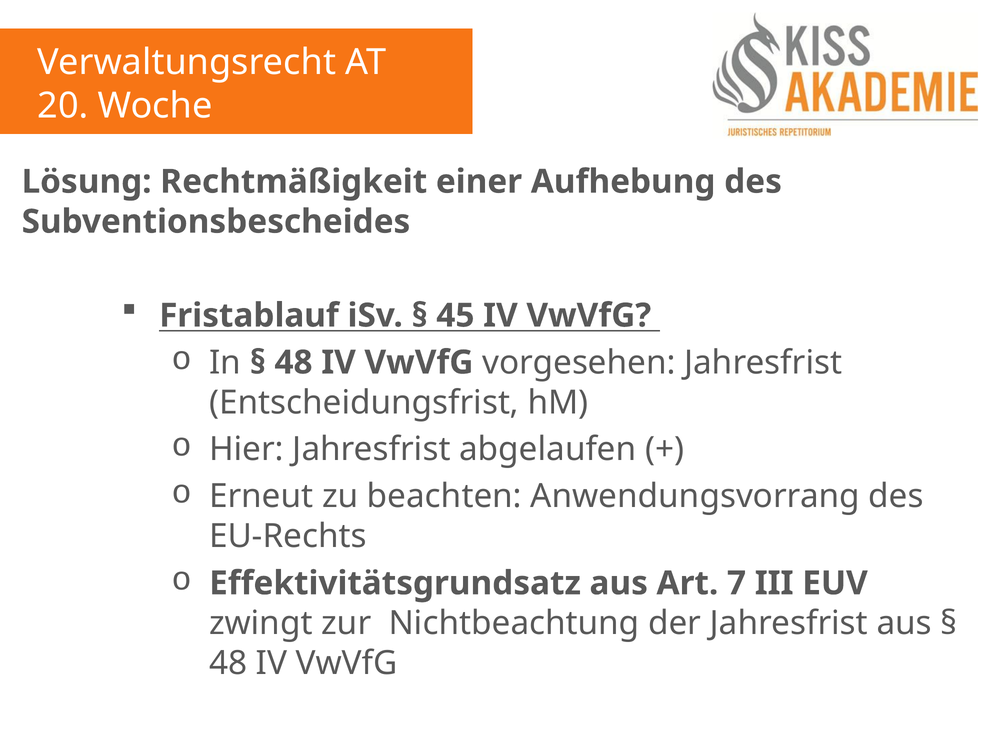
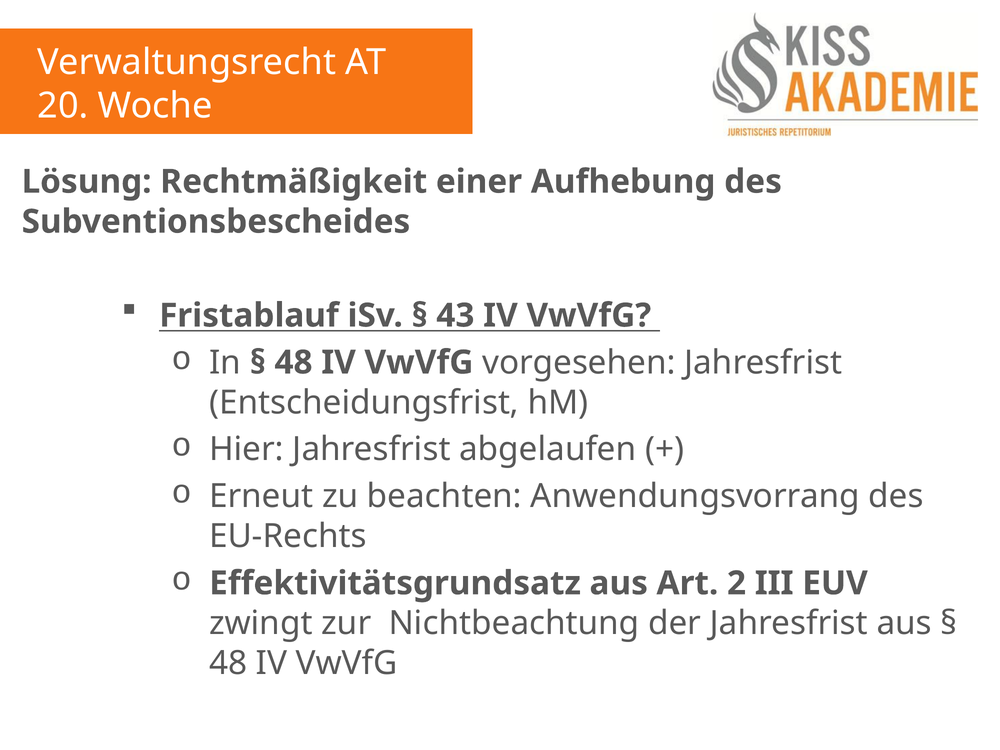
45: 45 -> 43
7: 7 -> 2
